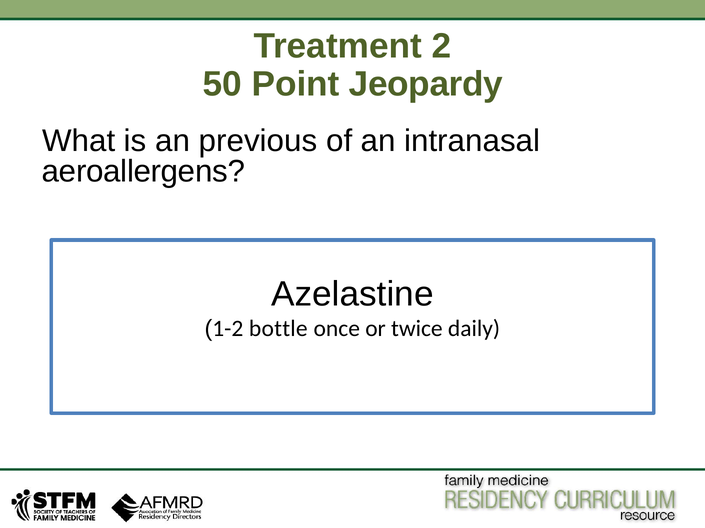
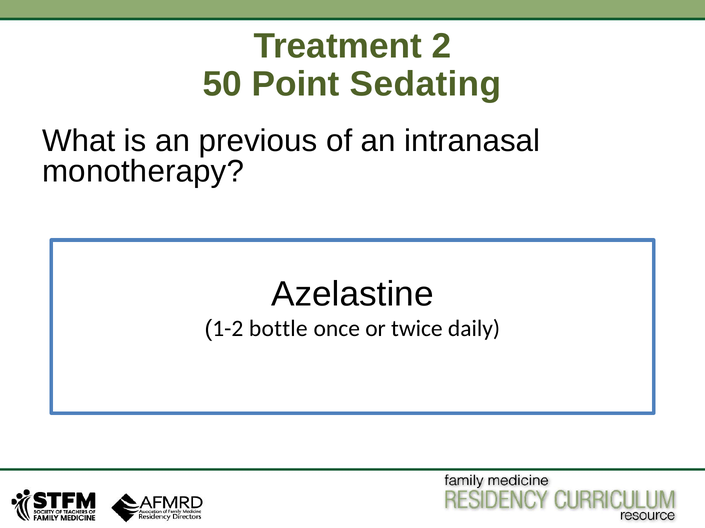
Jeopardy: Jeopardy -> Sedating
aeroallergens: aeroallergens -> monotherapy
